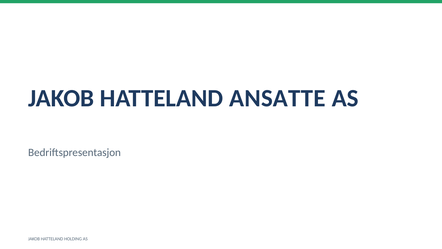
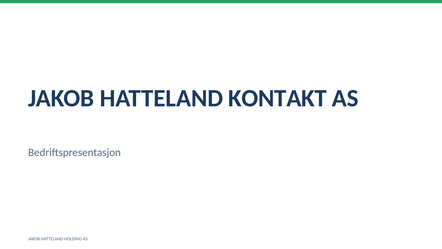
ANSATTE: ANSATTE -> KONTAKT
